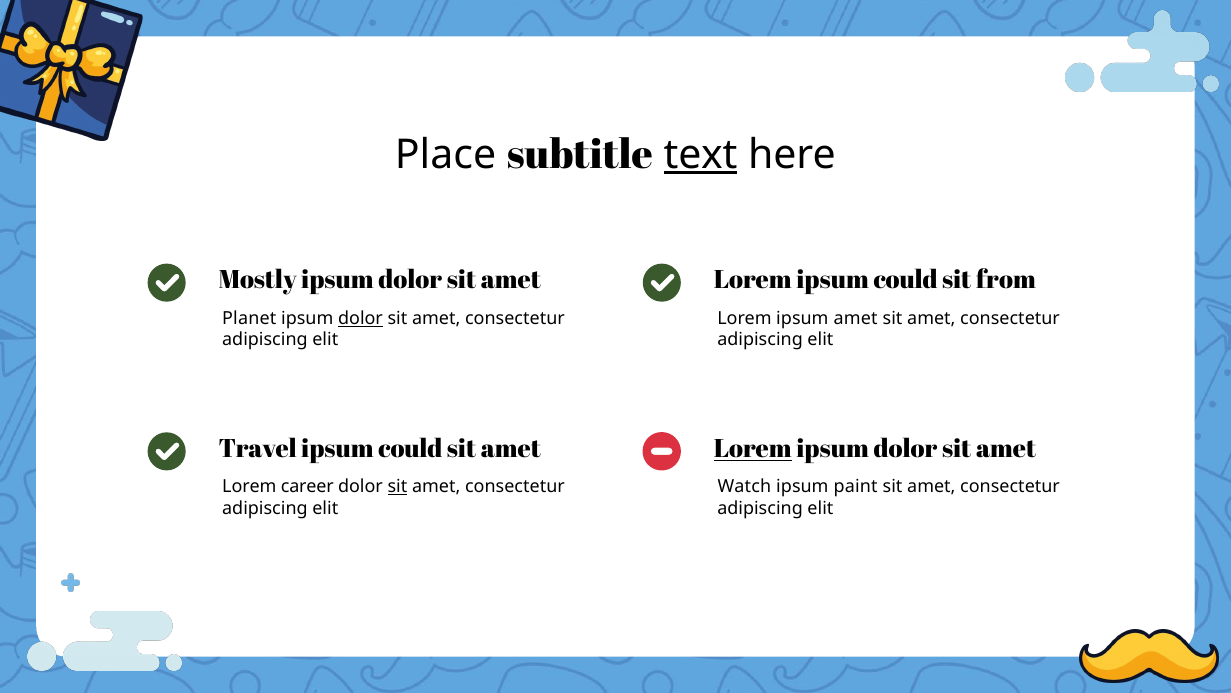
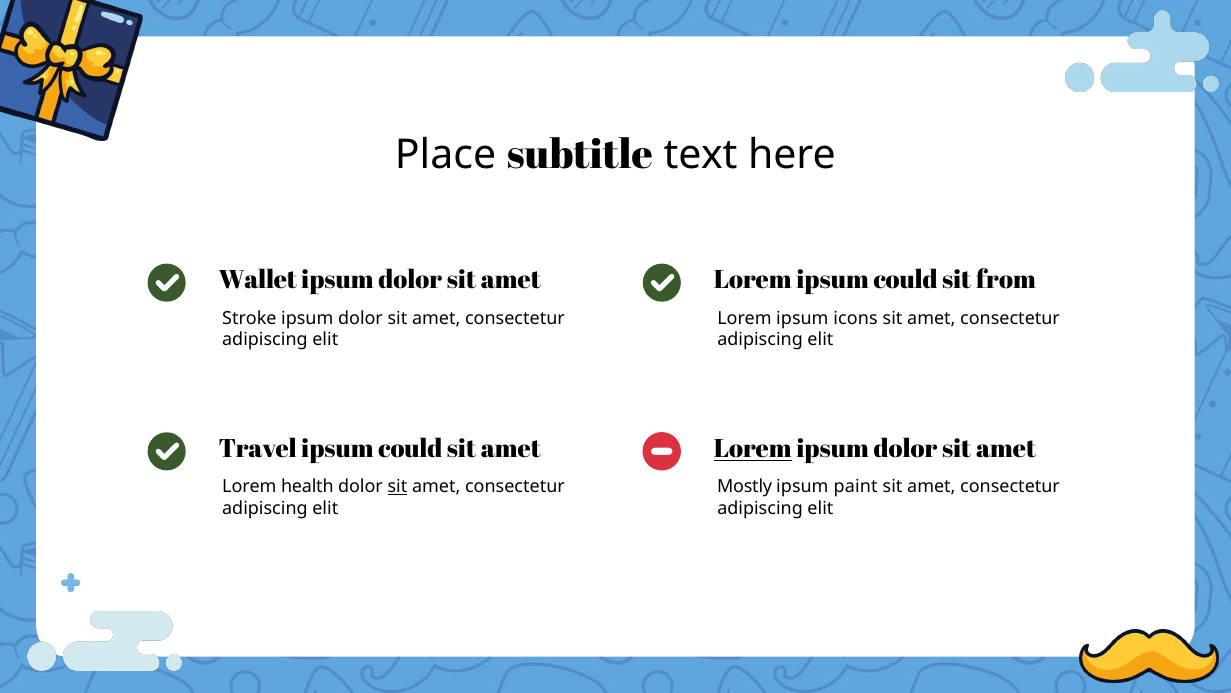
text underline: present -> none
Mostly: Mostly -> Wallet
Planet: Planet -> Stroke
dolor at (361, 318) underline: present -> none
ipsum amet: amet -> icons
career: career -> health
Watch: Watch -> Mostly
